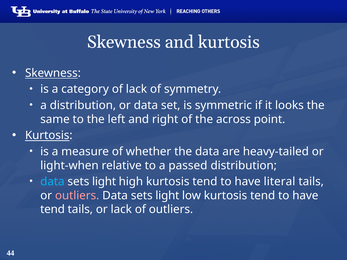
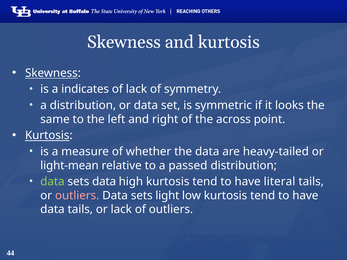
category: category -> indicates
light-when: light-when -> light-mean
data at (52, 182) colour: light blue -> light green
light at (104, 182): light -> data
tend at (53, 210): tend -> data
